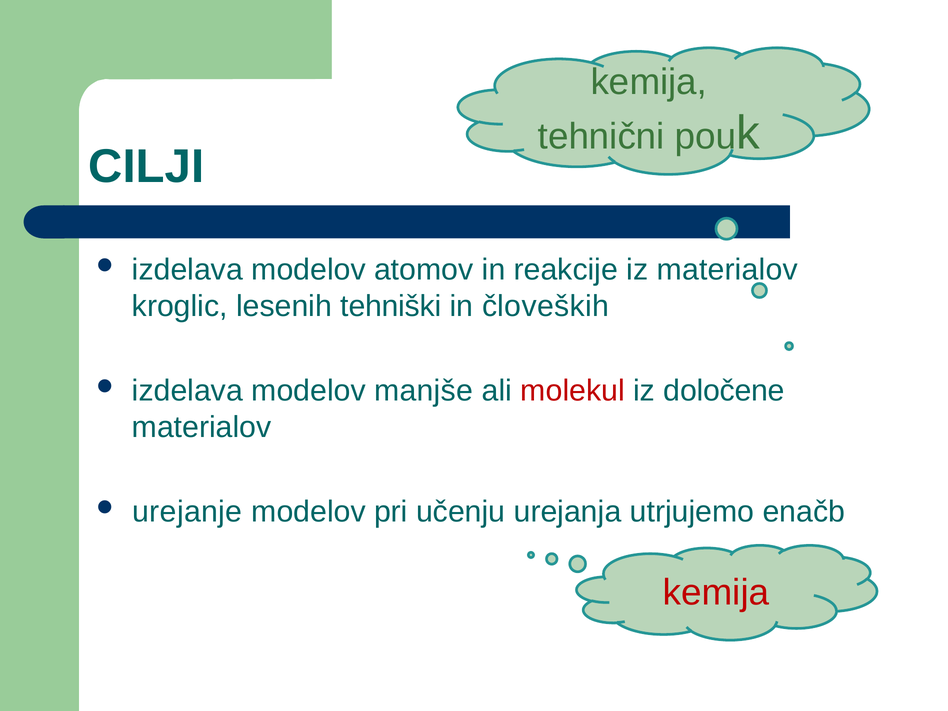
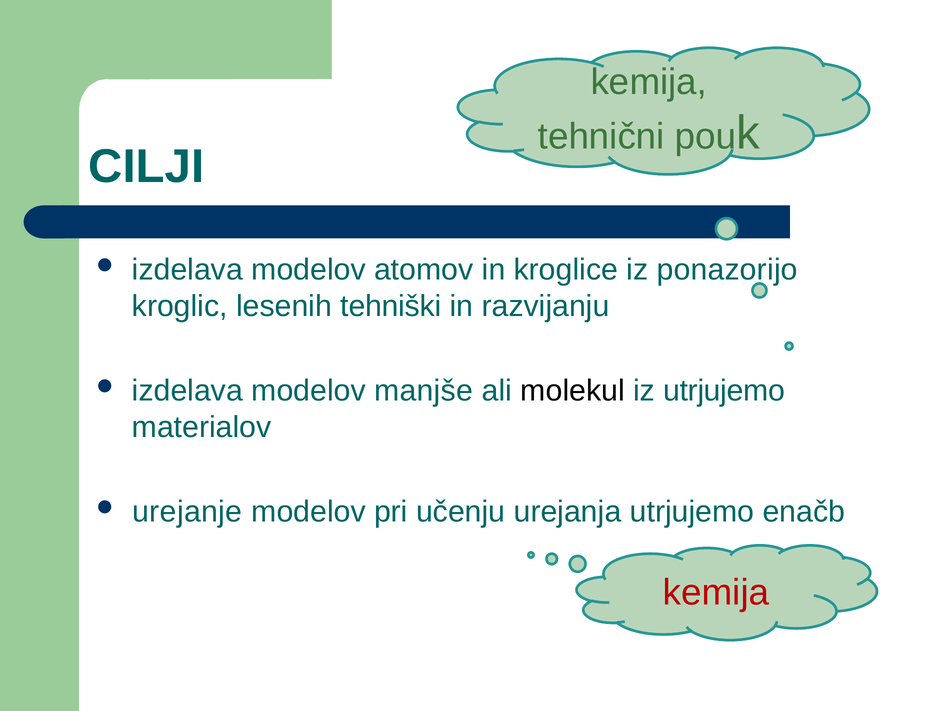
reakcije: reakcije -> kroglice
iz materialov: materialov -> ponazorijo
človeških: človeških -> razvijanju
molekul colour: red -> black
iz določene: določene -> utrjujemo
